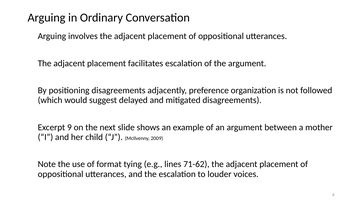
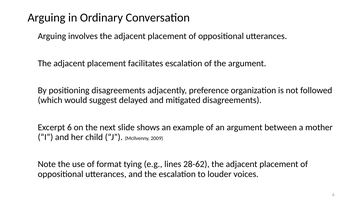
9: 9 -> 6
71-62: 71-62 -> 28-62
